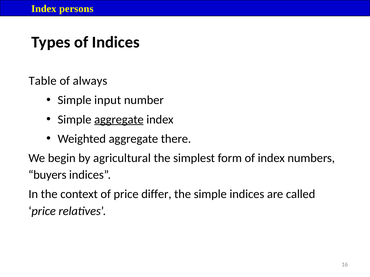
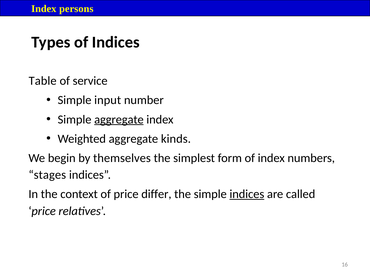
always: always -> service
there: there -> kinds
agricultural: agricultural -> themselves
buyers: buyers -> stages
indices at (247, 195) underline: none -> present
